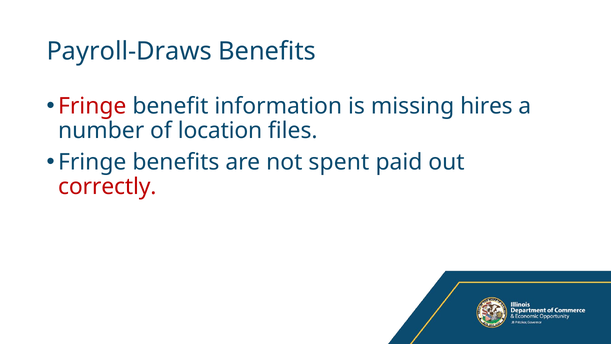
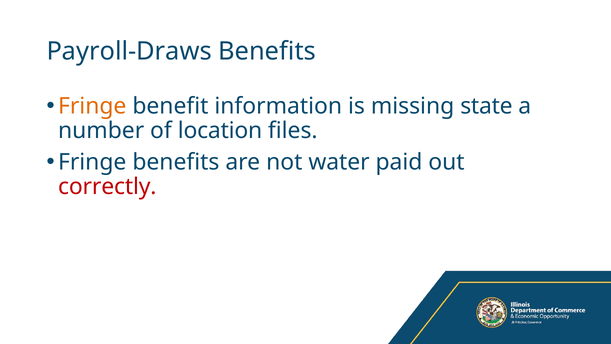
Fringe at (92, 106) colour: red -> orange
hires: hires -> state
spent: spent -> water
